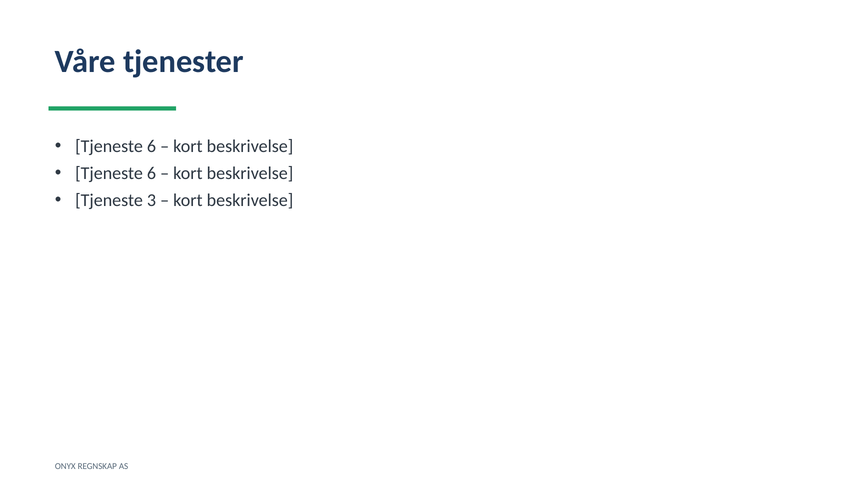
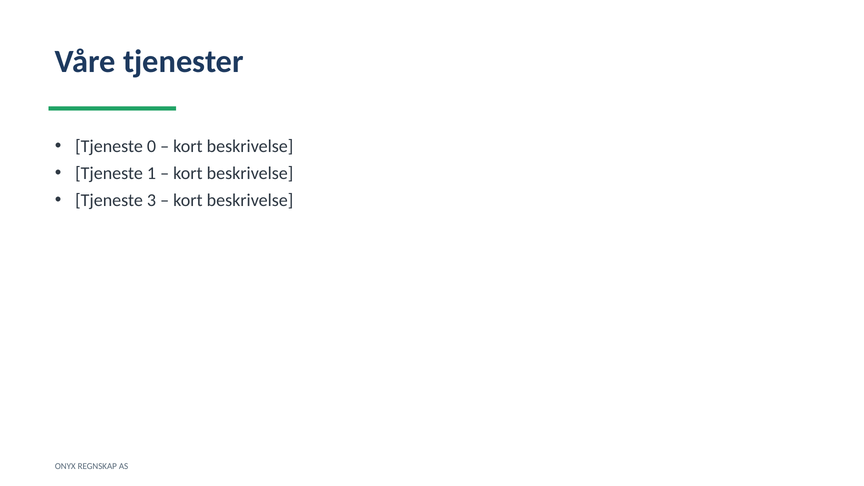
6 at (151, 146): 6 -> 0
6 at (151, 173): 6 -> 1
